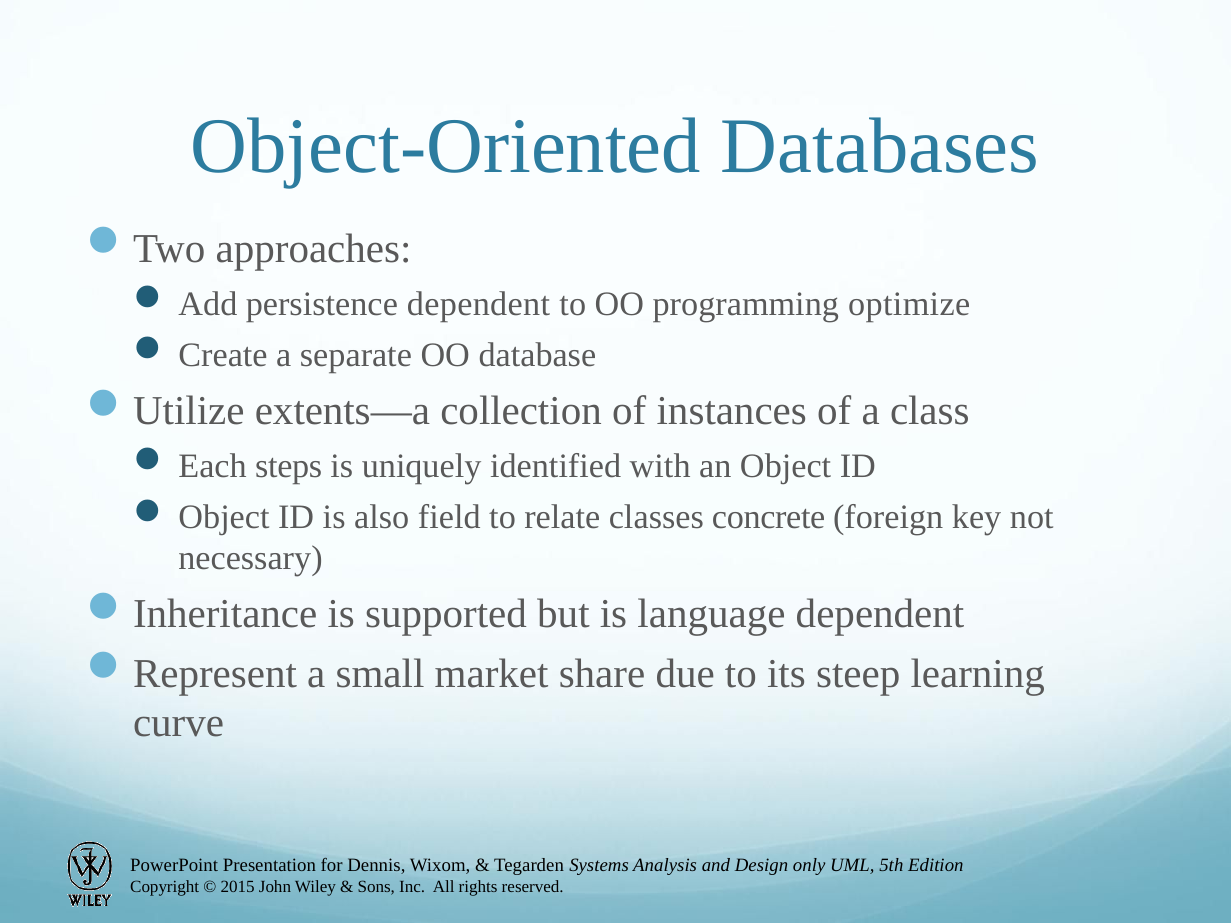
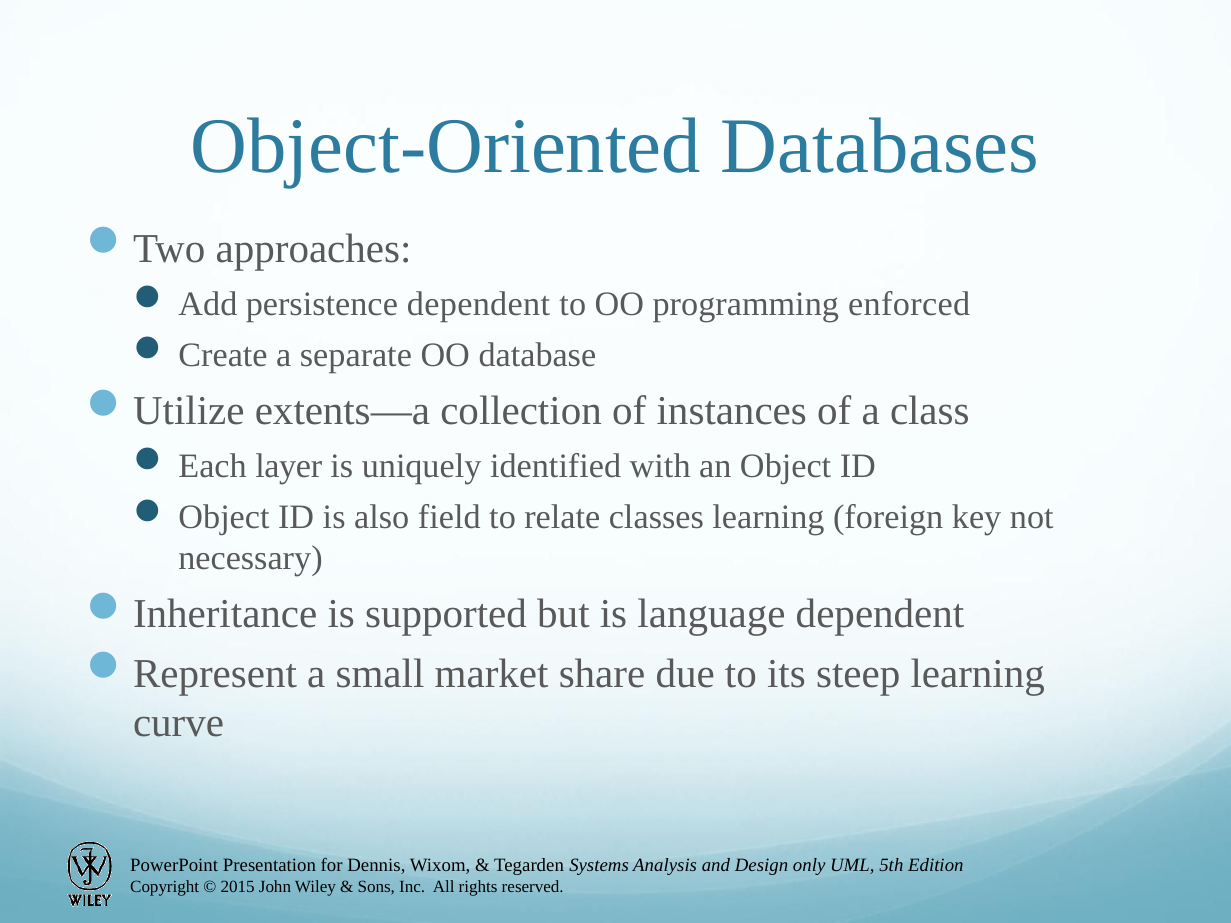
optimize: optimize -> enforced
steps: steps -> layer
classes concrete: concrete -> learning
